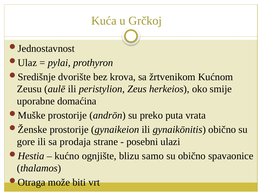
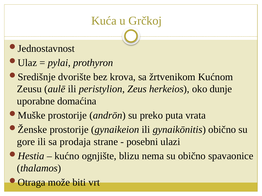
smije: smije -> dunje
samo: samo -> nema
